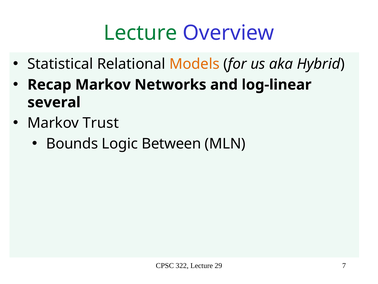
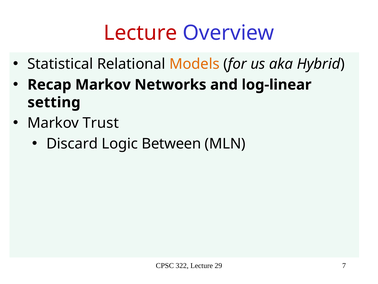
Lecture at (140, 33) colour: green -> red
several: several -> setting
Bounds: Bounds -> Discard
